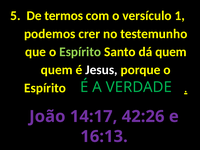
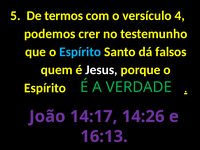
1: 1 -> 4
Espírito at (80, 52) colour: light green -> light blue
dá quem: quem -> falsos
42:26: 42:26 -> 14:26
